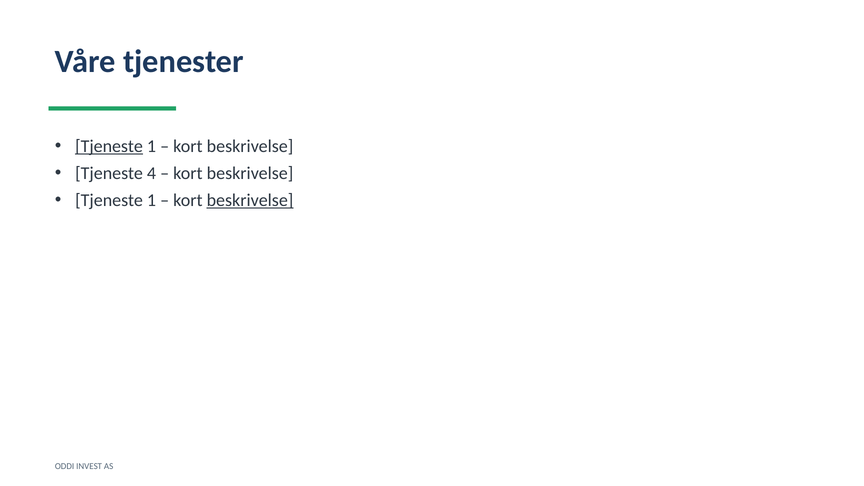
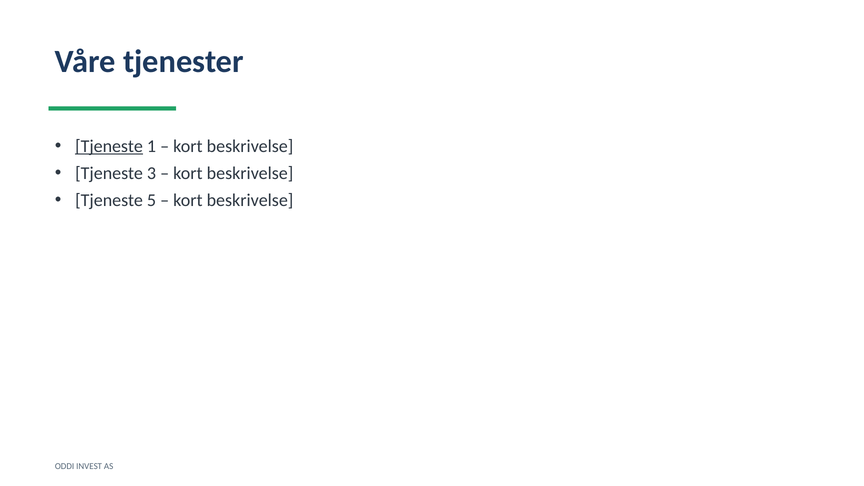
4: 4 -> 3
1 at (151, 200): 1 -> 5
beskrivelse at (250, 200) underline: present -> none
